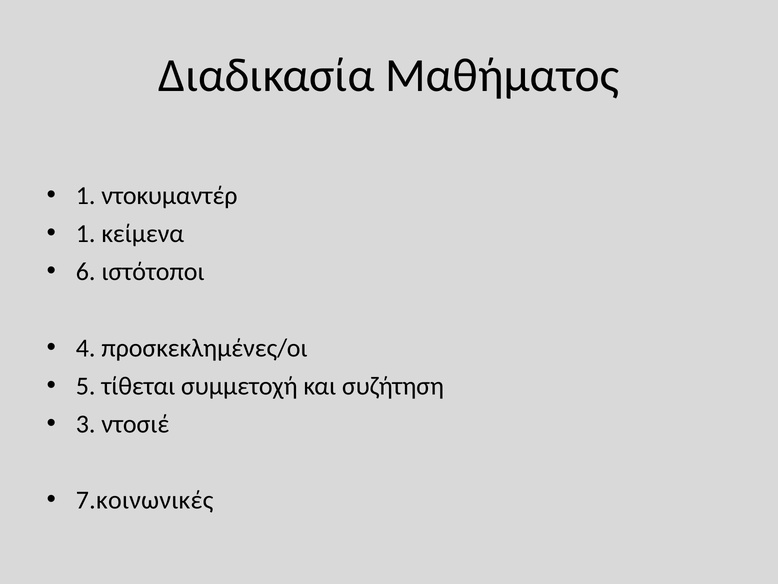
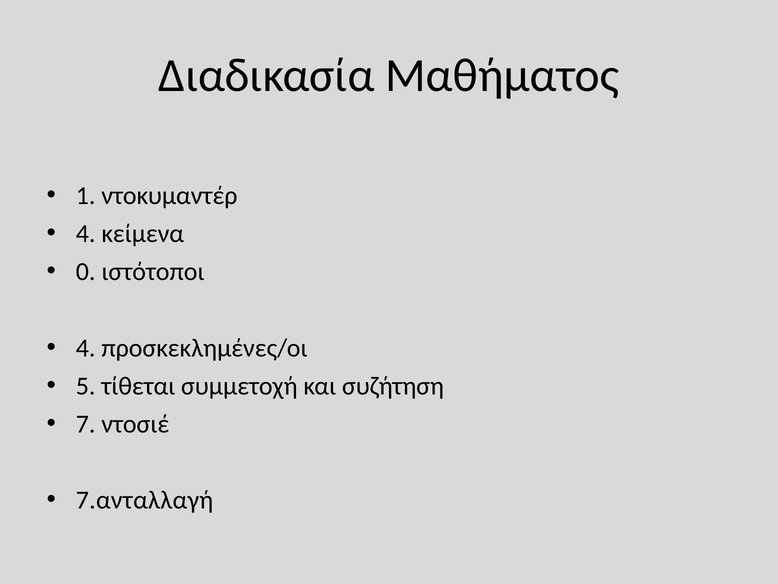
1 at (86, 234): 1 -> 4
6: 6 -> 0
3: 3 -> 7
7.κοινωνικές: 7.κοινωνικές -> 7.ανταλλαγή
